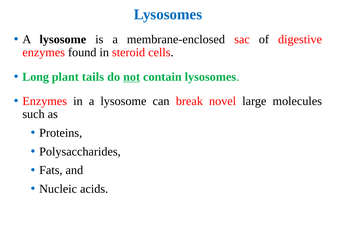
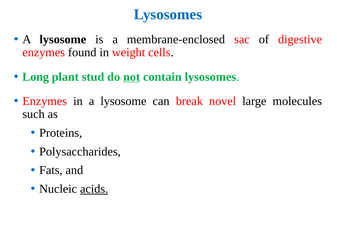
steroid: steroid -> weight
tails: tails -> stud
acids underline: none -> present
